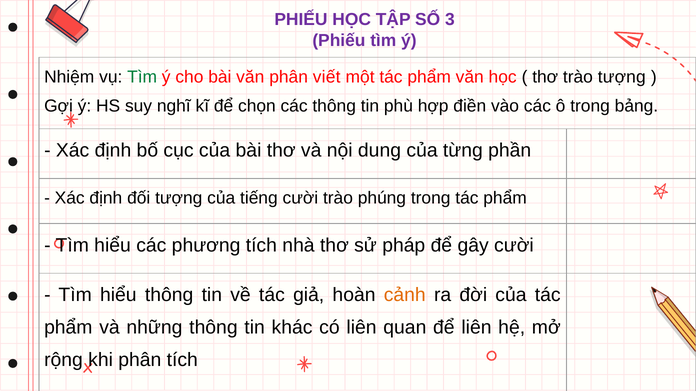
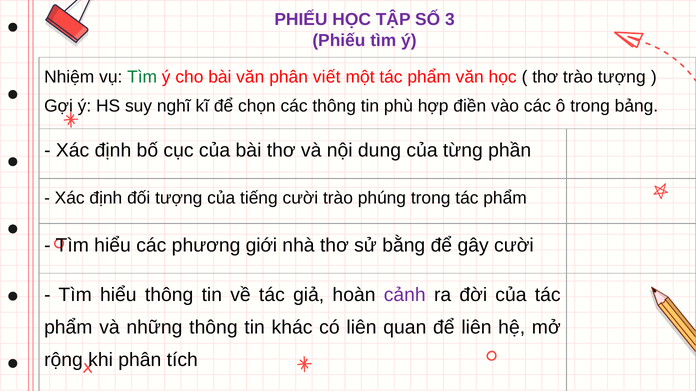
phương tích: tích -> giới
pháp: pháp -> bằng
cảnh colour: orange -> purple
